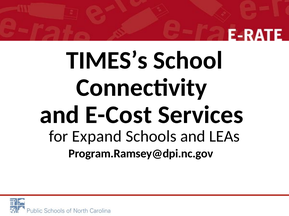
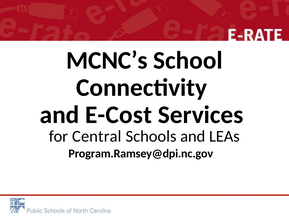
TIMES’s: TIMES’s -> MCNC’s
Expand: Expand -> Central
